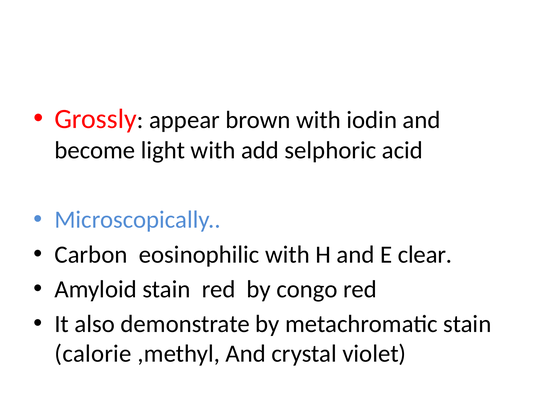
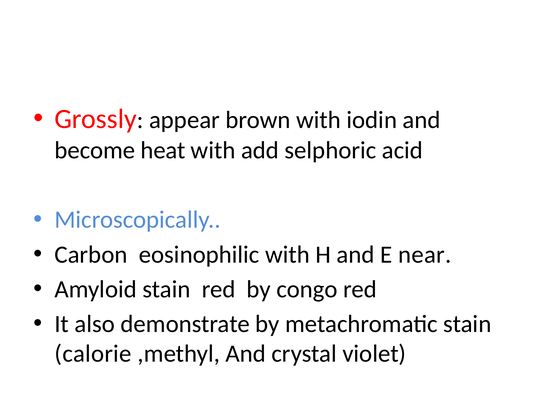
light: light -> heat
clear: clear -> near
